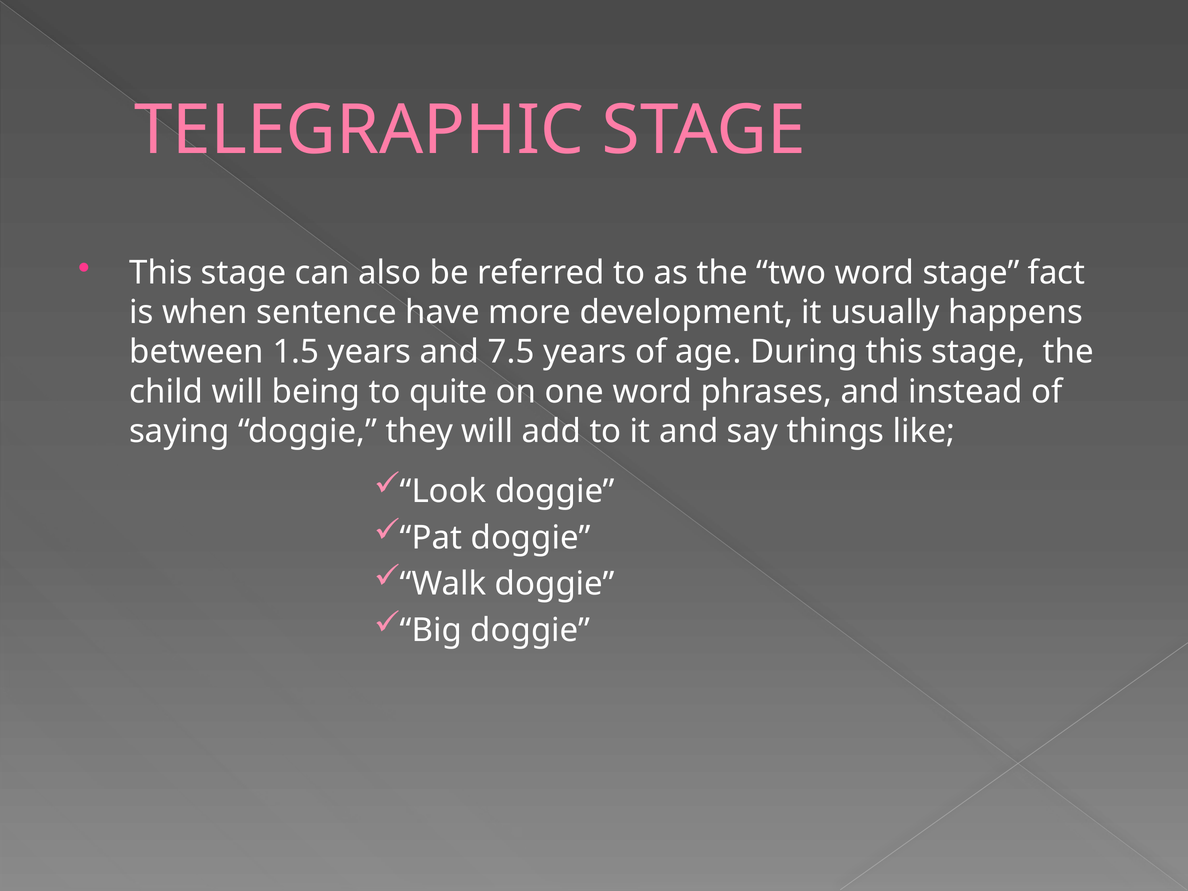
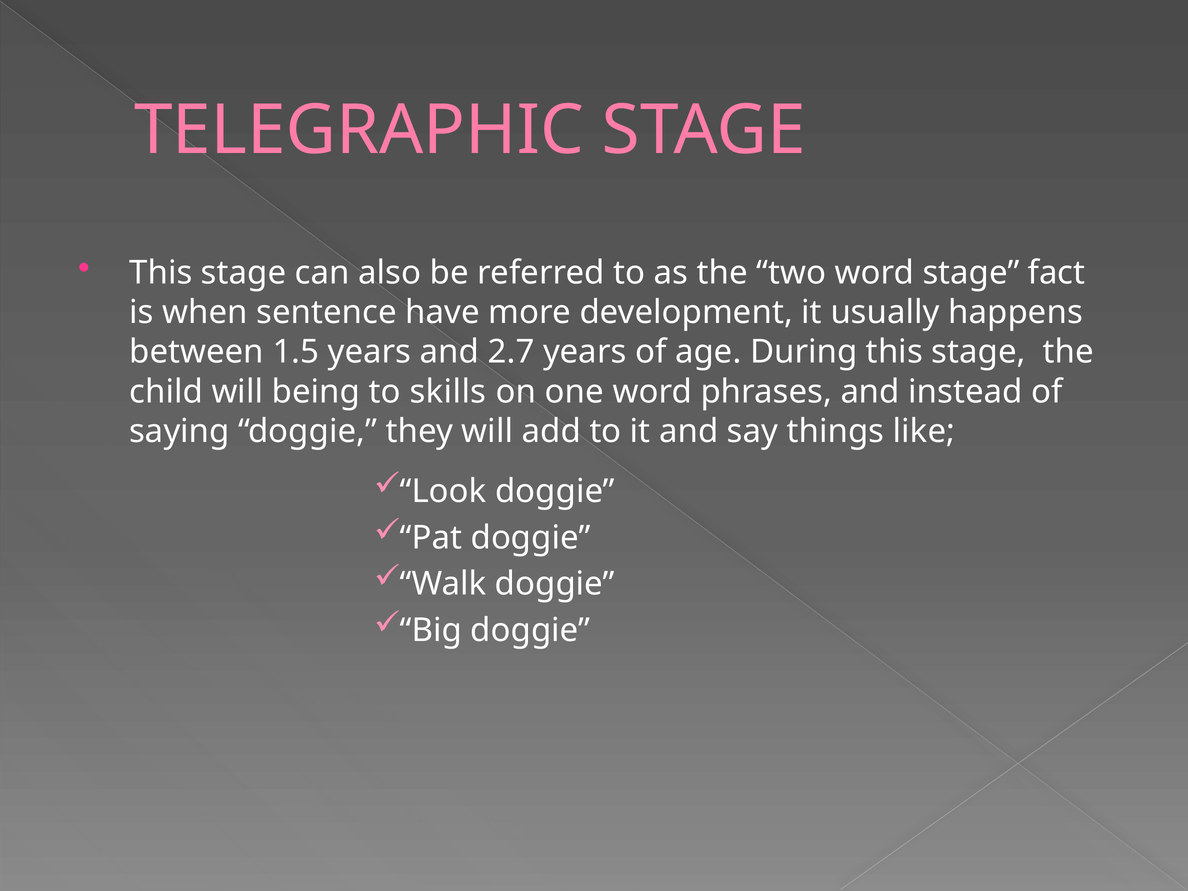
7.5: 7.5 -> 2.7
quite: quite -> skills
